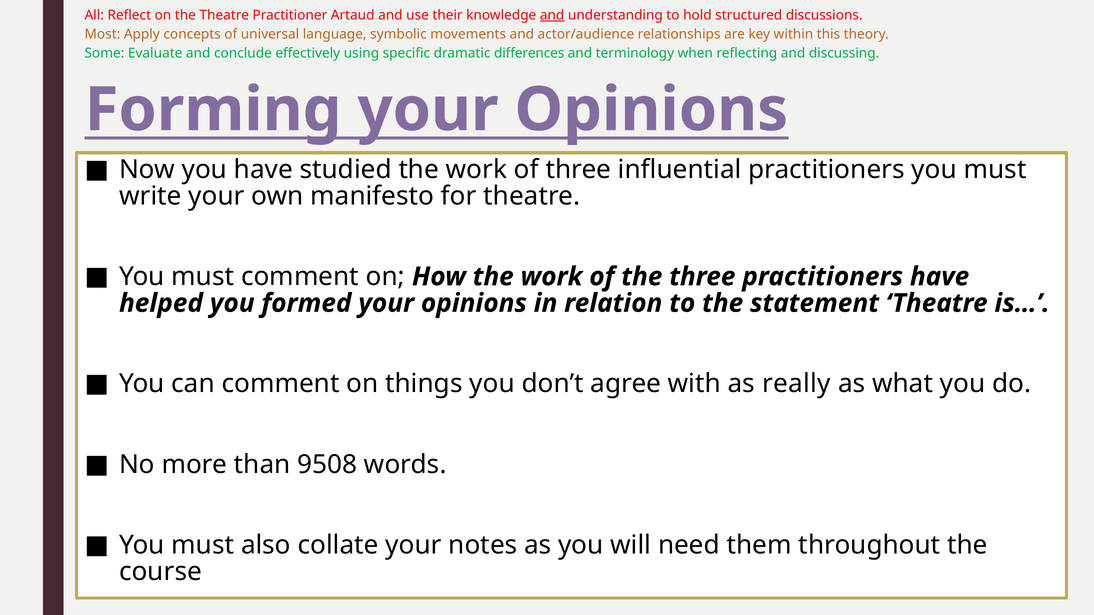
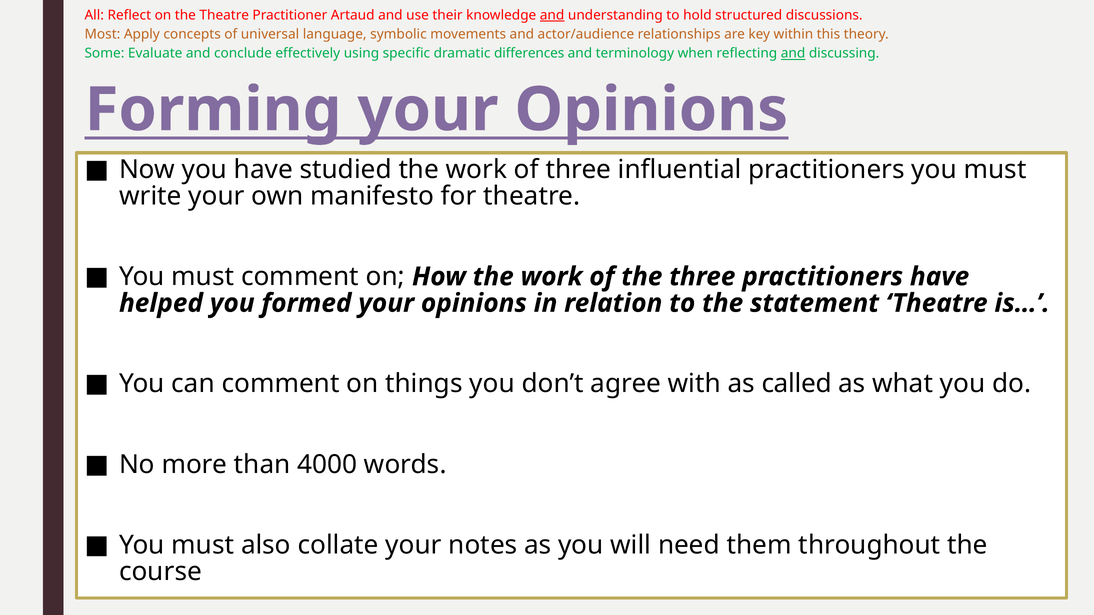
and at (793, 54) underline: none -> present
really: really -> called
9508: 9508 -> 4000
